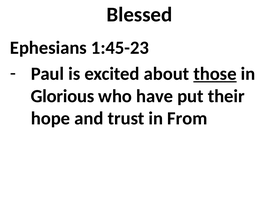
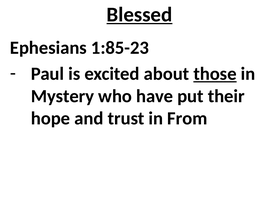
Blessed underline: none -> present
1:45-23: 1:45-23 -> 1:85-23
Glorious: Glorious -> Mystery
